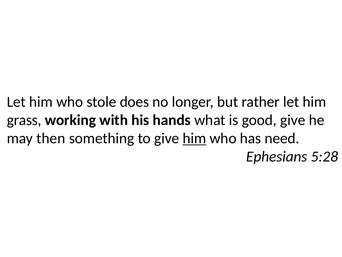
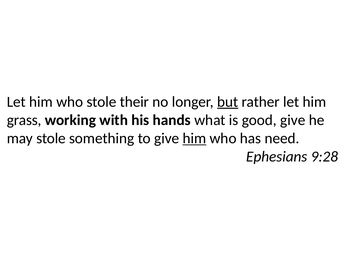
does: does -> their
but underline: none -> present
may then: then -> stole
5:28: 5:28 -> 9:28
